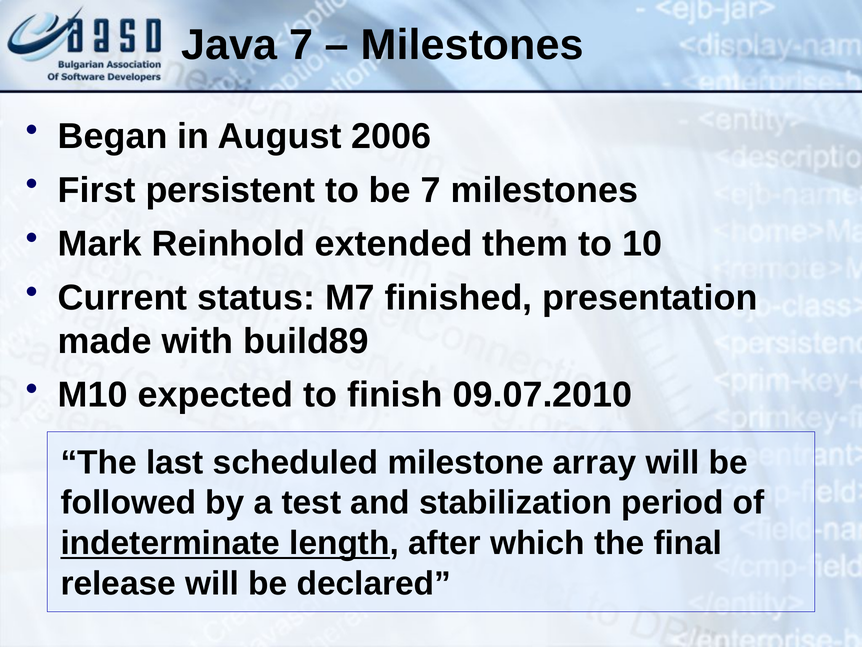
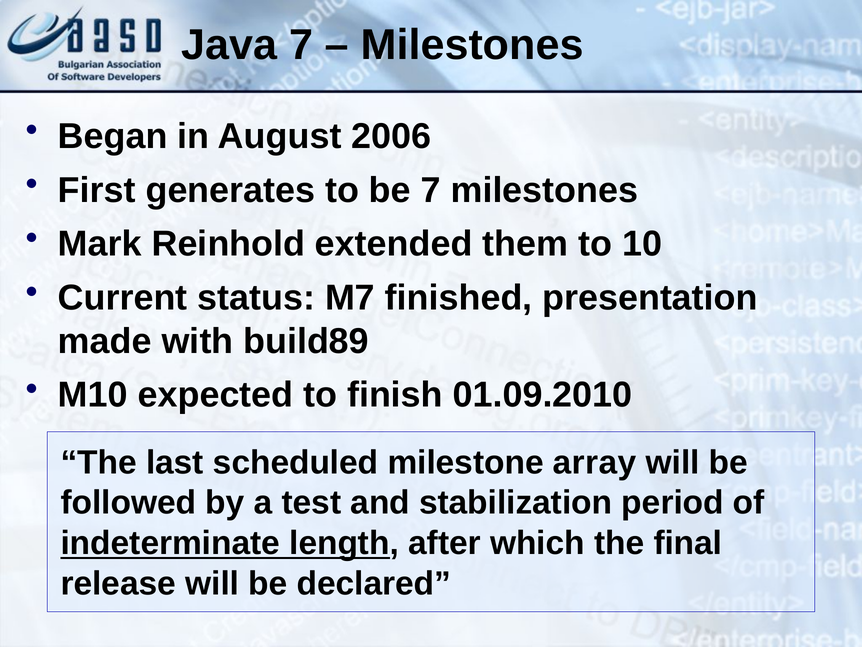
persistent: persistent -> generates
09.07.2010: 09.07.2010 -> 01.09.2010
